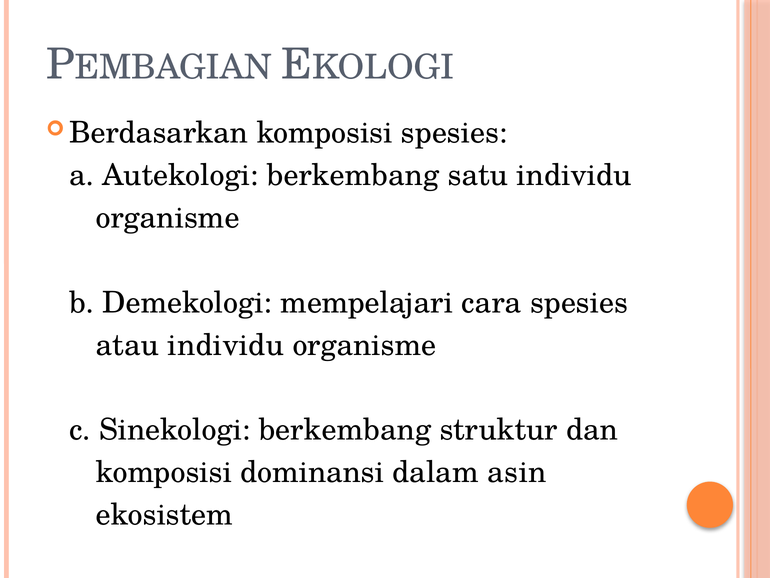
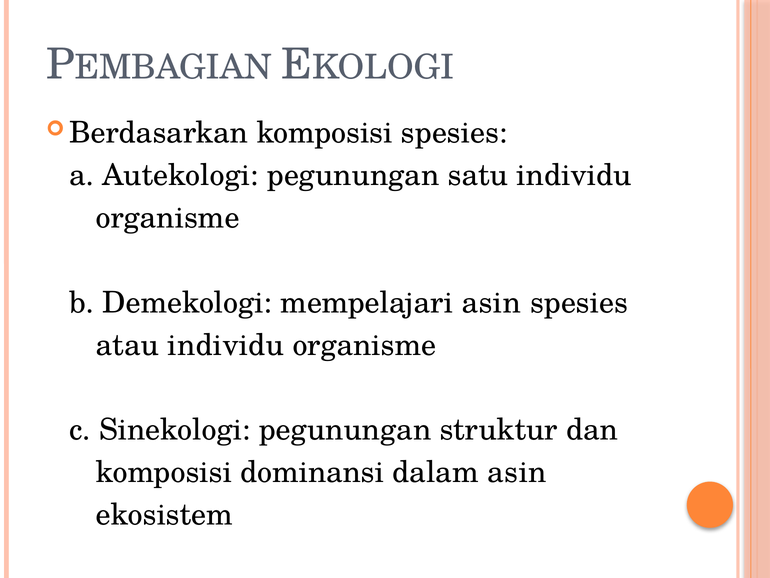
Autekologi berkembang: berkembang -> pegunungan
mempelajari cara: cara -> asin
Sinekologi berkembang: berkembang -> pegunungan
